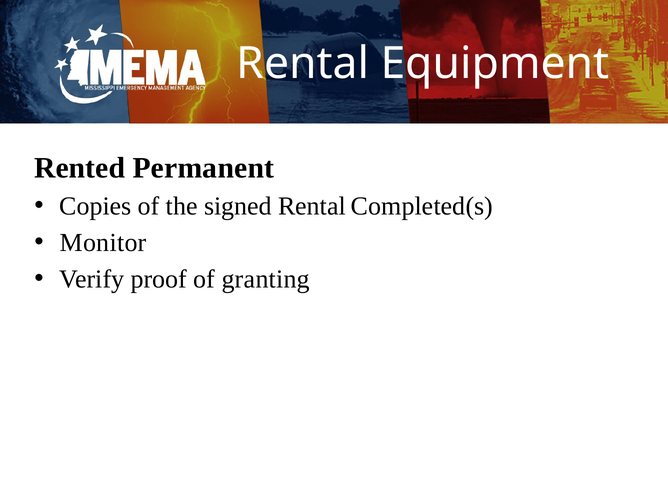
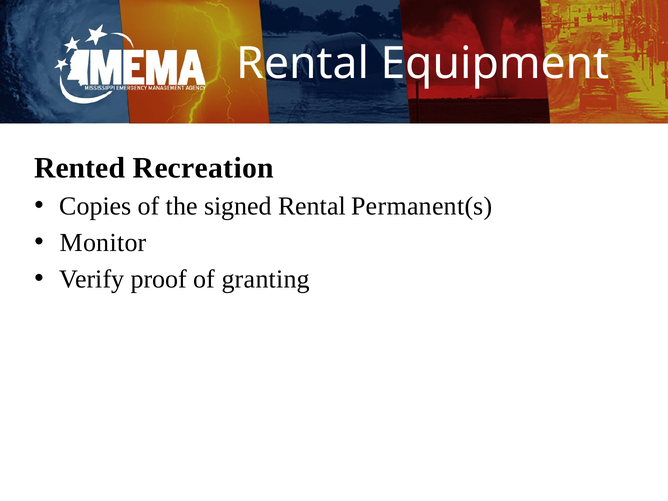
Permanent: Permanent -> Recreation
Completed(s: Completed(s -> Permanent(s
